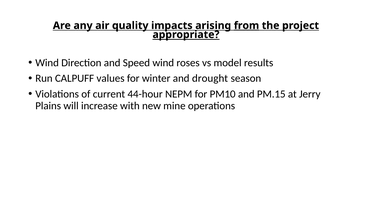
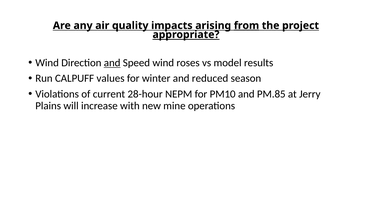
and at (112, 63) underline: none -> present
drought: drought -> reduced
44-hour: 44-hour -> 28-hour
PM.15: PM.15 -> PM.85
